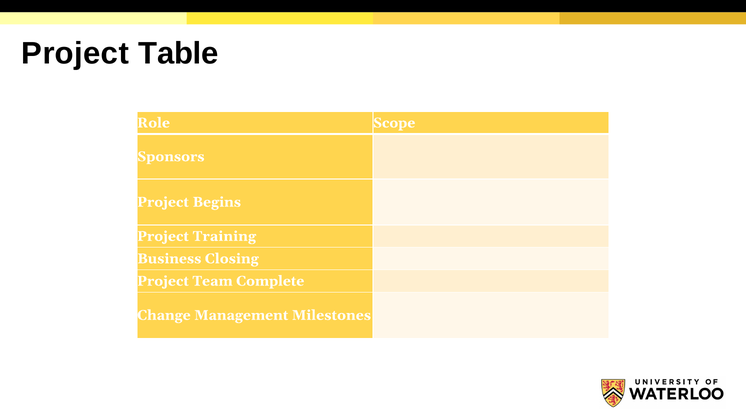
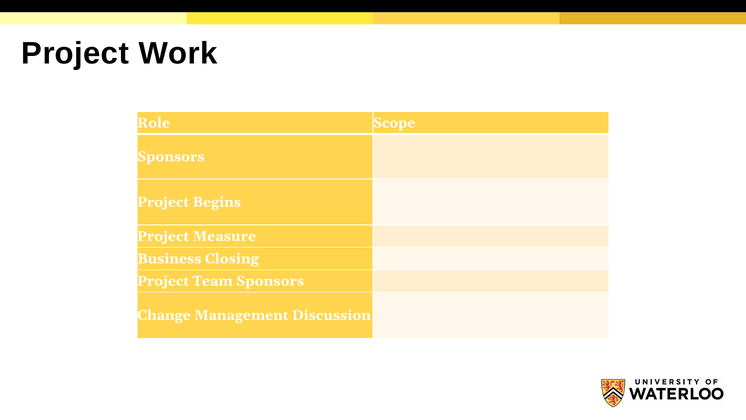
Table: Table -> Work
Training: Training -> Measure
Team Complete: Complete -> Sponsors
Milestones: Milestones -> Discussion
